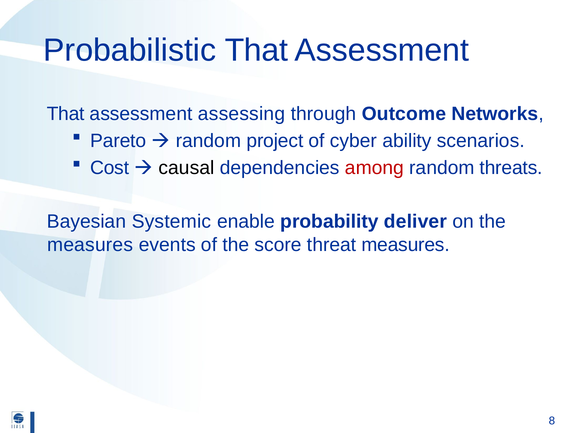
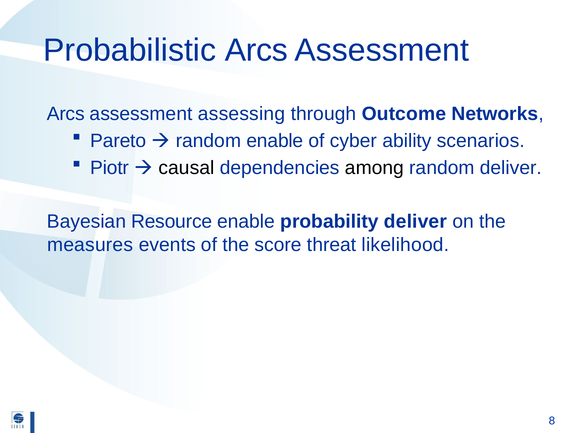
Probabilistic That: That -> Arcs
That at (66, 114): That -> Arcs
random project: project -> enable
Cost: Cost -> Piotr
among colour: red -> black
random threats: threats -> deliver
Systemic: Systemic -> Resource
threat measures: measures -> likelihood
